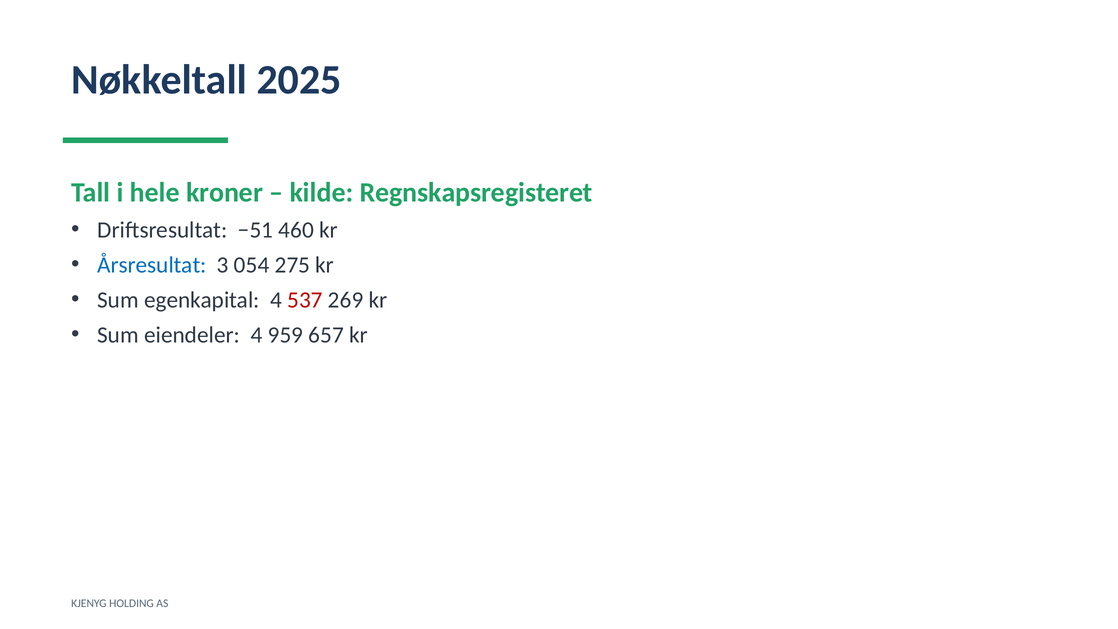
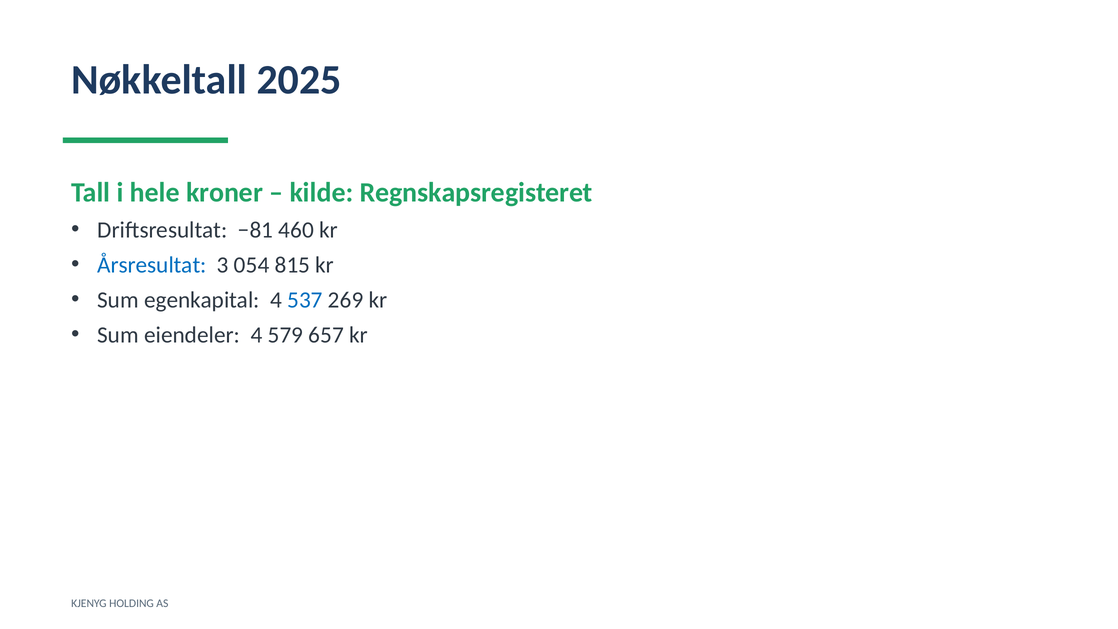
−51: −51 -> −81
275: 275 -> 815
537 colour: red -> blue
959: 959 -> 579
